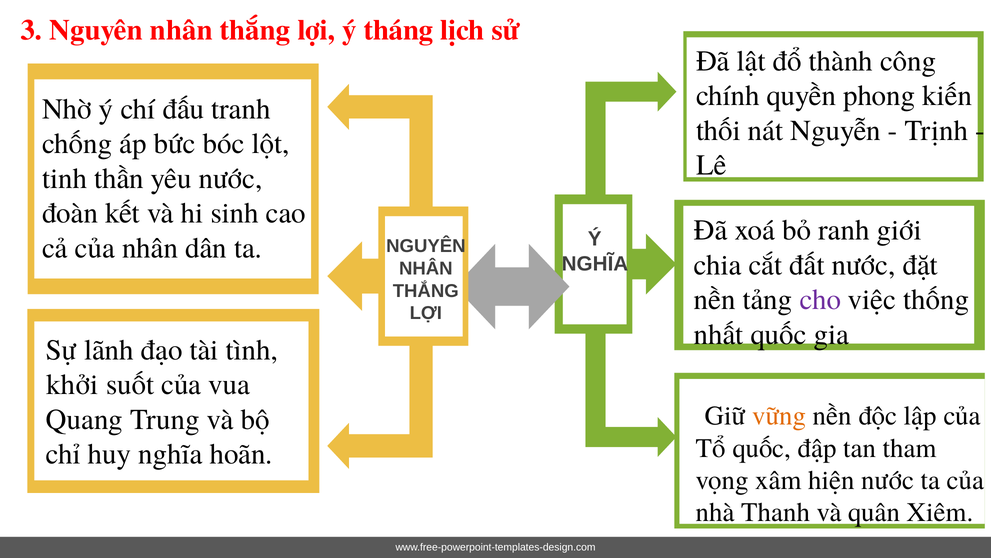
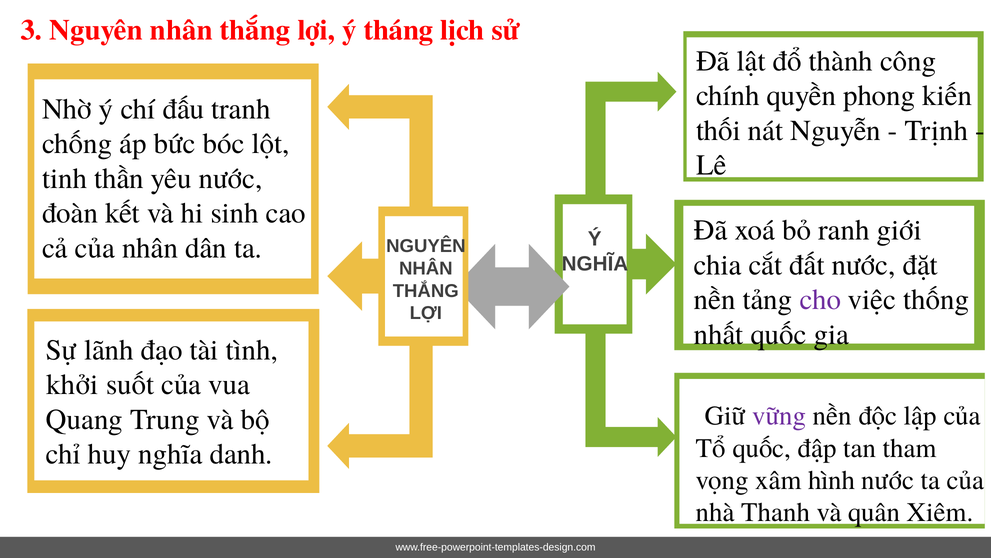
vững colour: orange -> purple
hoãn: hoãn -> danh
hiện: hiện -> hình
